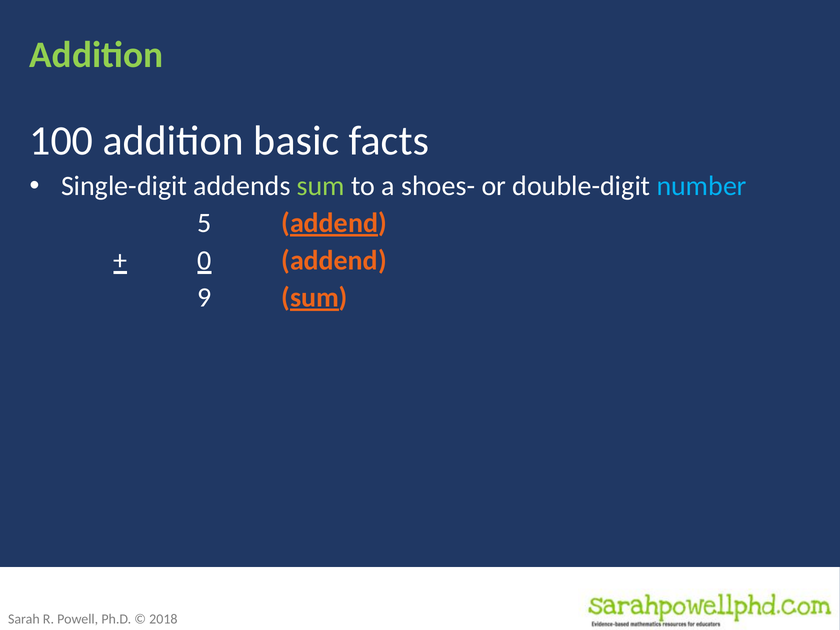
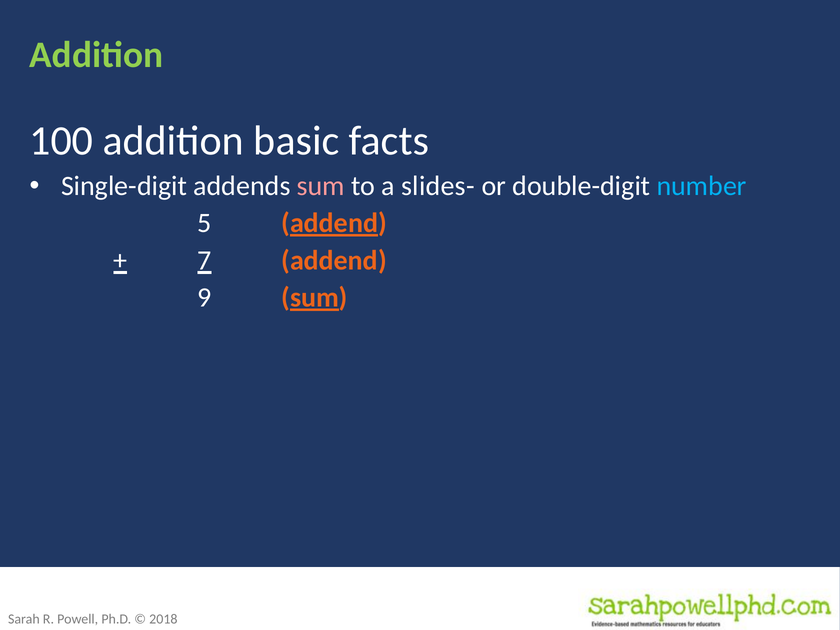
sum at (321, 186) colour: light green -> pink
shoes-: shoes- -> slides-
0: 0 -> 7
